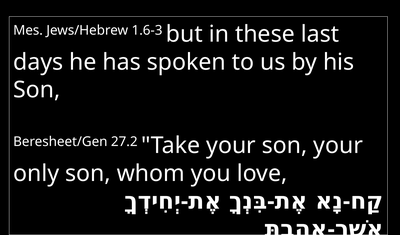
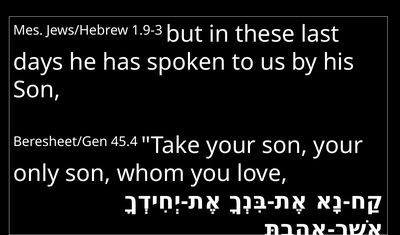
1.6-3: 1.6-3 -> 1.9-3
27.2: 27.2 -> 45.4
